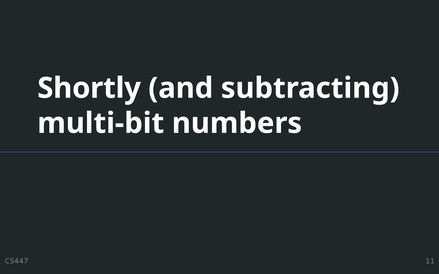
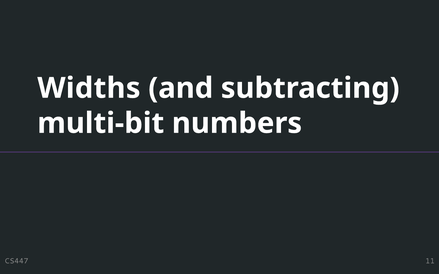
Shortly: Shortly -> Widths
